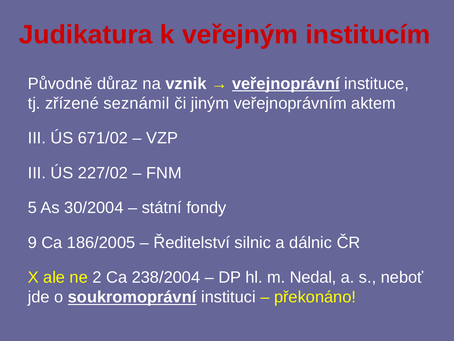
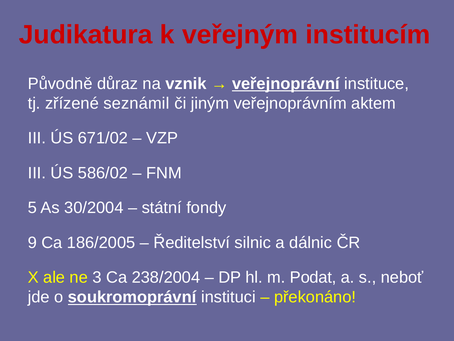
227/02: 227/02 -> 586/02
2: 2 -> 3
Nedal: Nedal -> Podat
